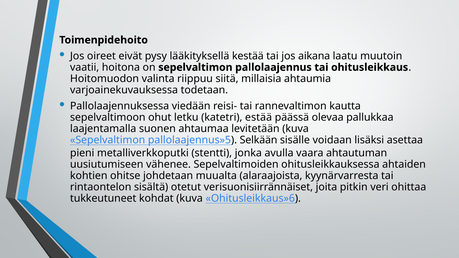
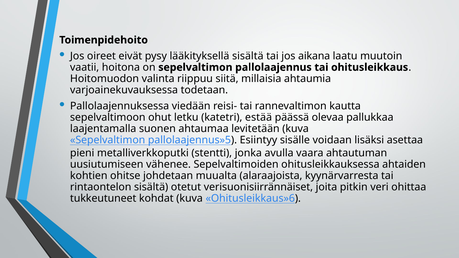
lääkityksellä kestää: kestää -> sisältä
Selkään: Selkään -> Esiintyy
